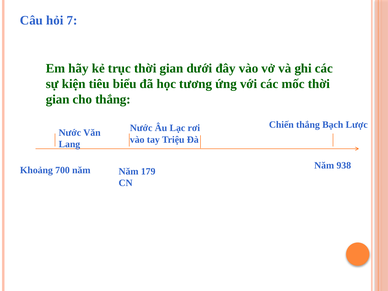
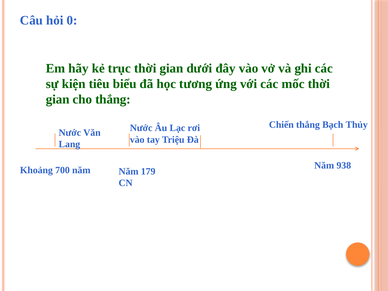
7: 7 -> 0
Lược: Lược -> Thủy
